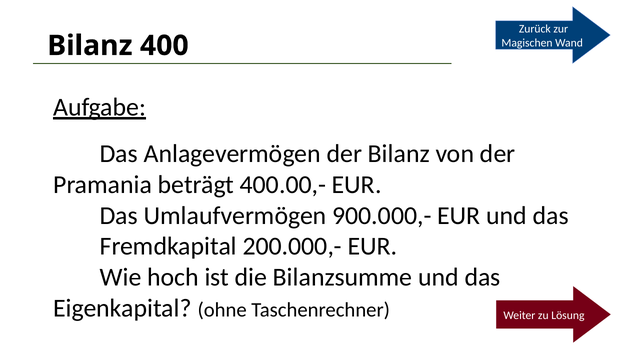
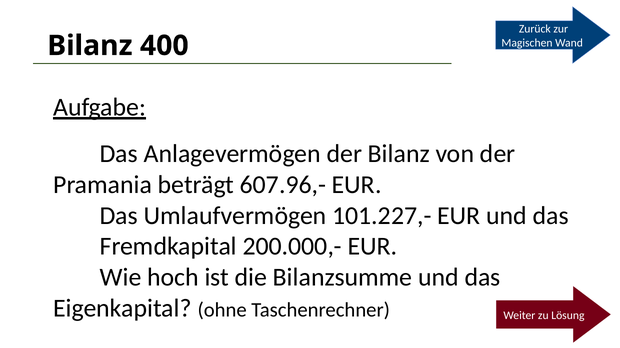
400.00,-: 400.00,- -> 607.96,-
900.000,-: 900.000,- -> 101.227,-
